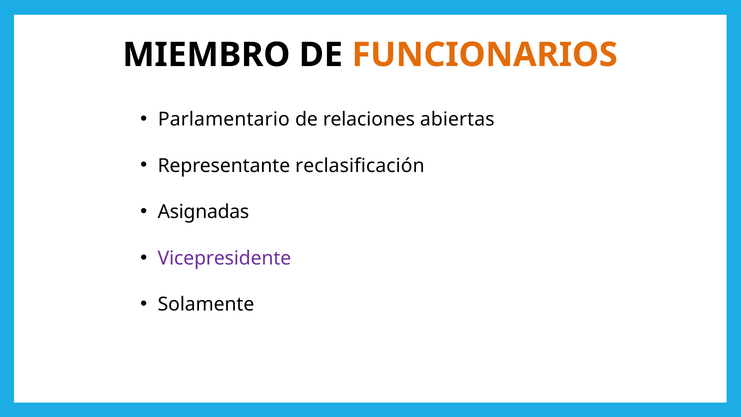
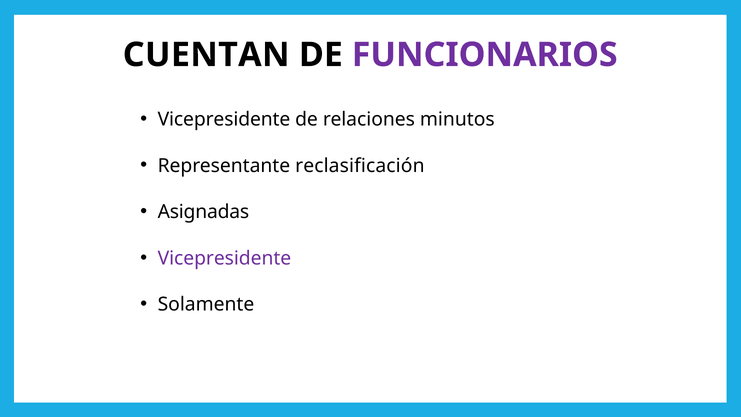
MIEMBRO: MIEMBRO -> CUENTAN
FUNCIONARIOS colour: orange -> purple
Parlamentario at (224, 119): Parlamentario -> Vicepresidente
abiertas: abiertas -> minutos
